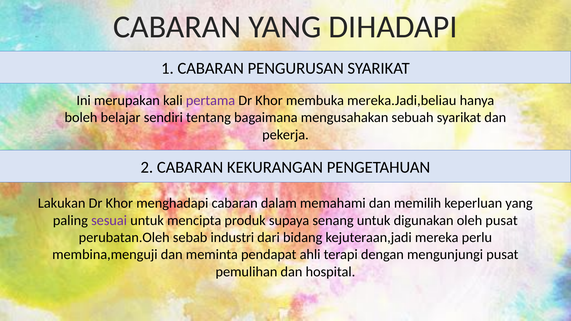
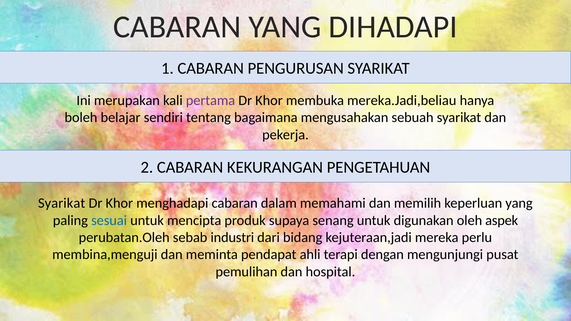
Lakukan at (62, 203): Lakukan -> Syarikat
sesuai colour: purple -> blue
oleh pusat: pusat -> aspek
